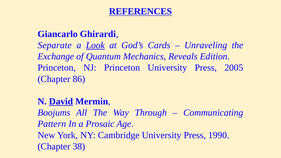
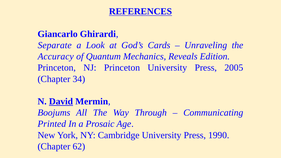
Look underline: present -> none
Exchange: Exchange -> Accuracy
86: 86 -> 34
Pattern: Pattern -> Printed
38: 38 -> 62
